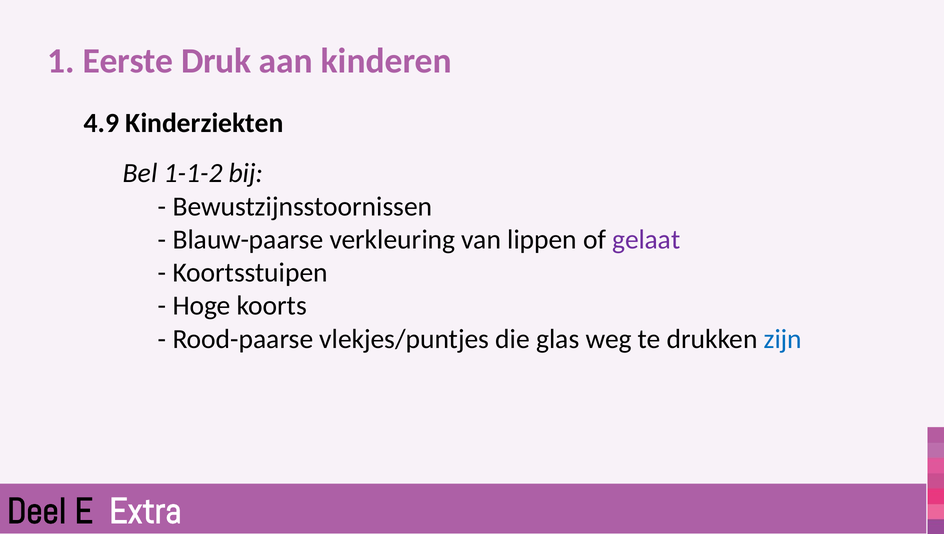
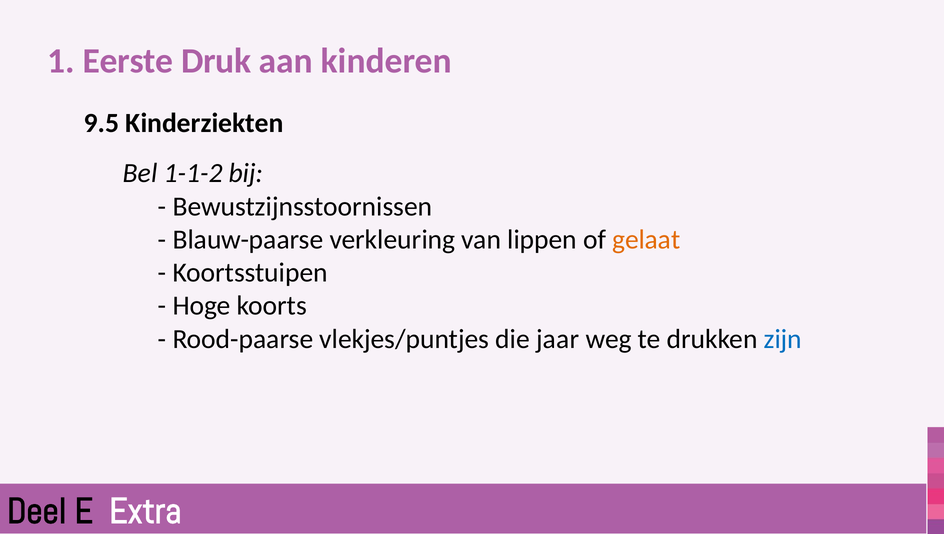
4.9: 4.9 -> 9.5
gelaat colour: purple -> orange
glas: glas -> jaar
